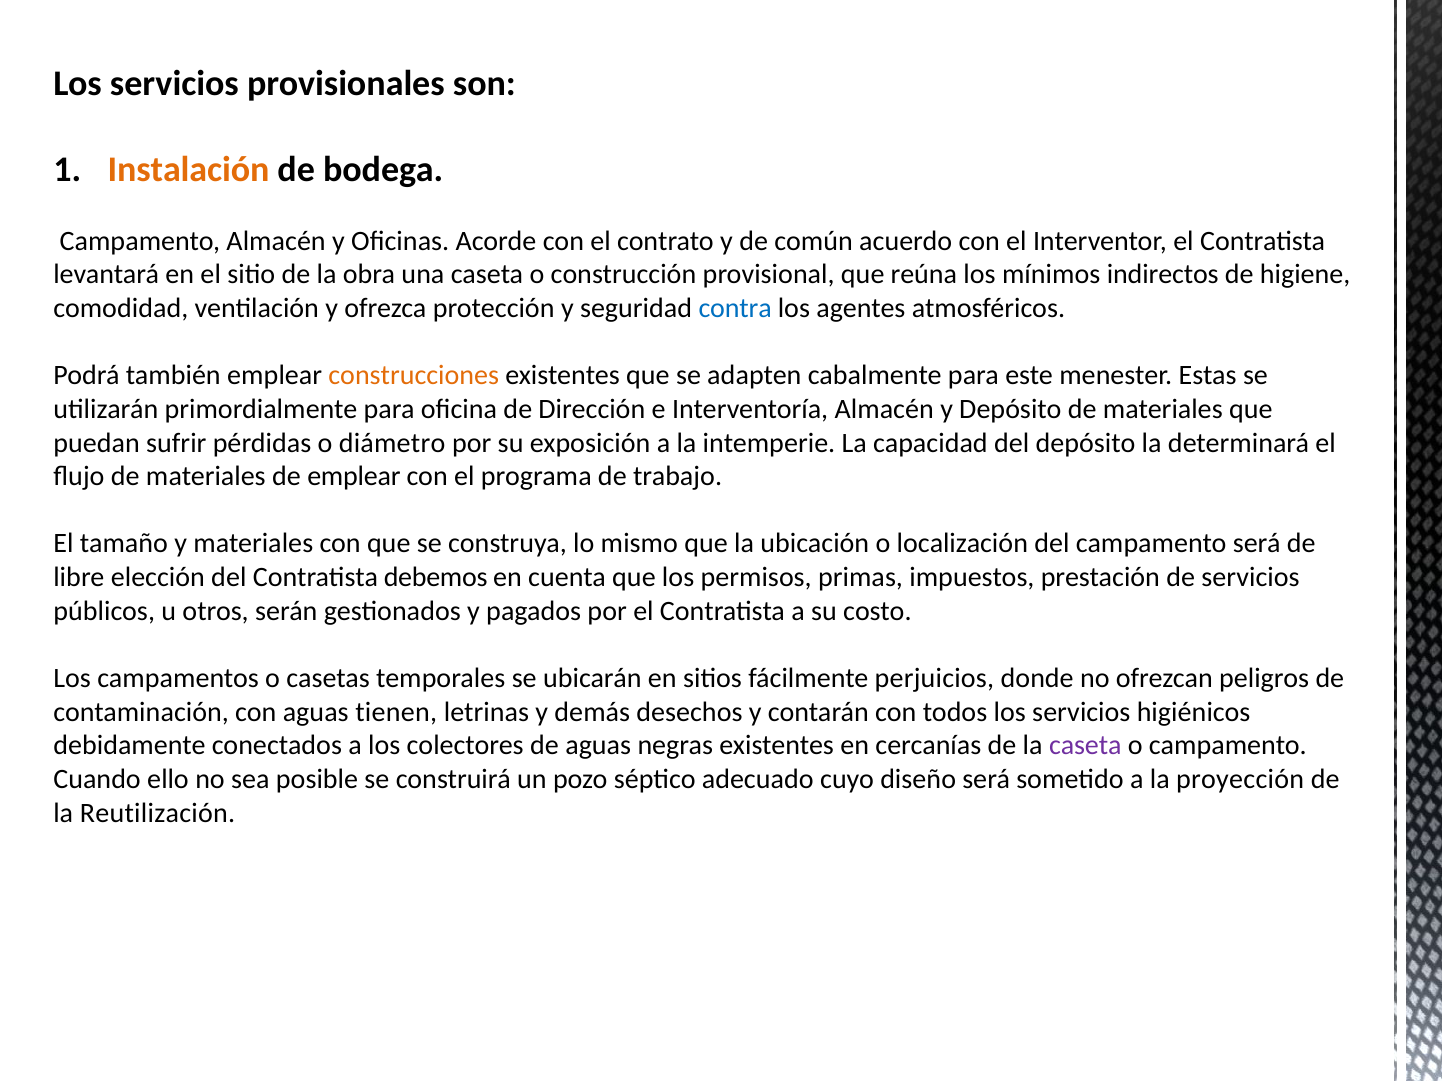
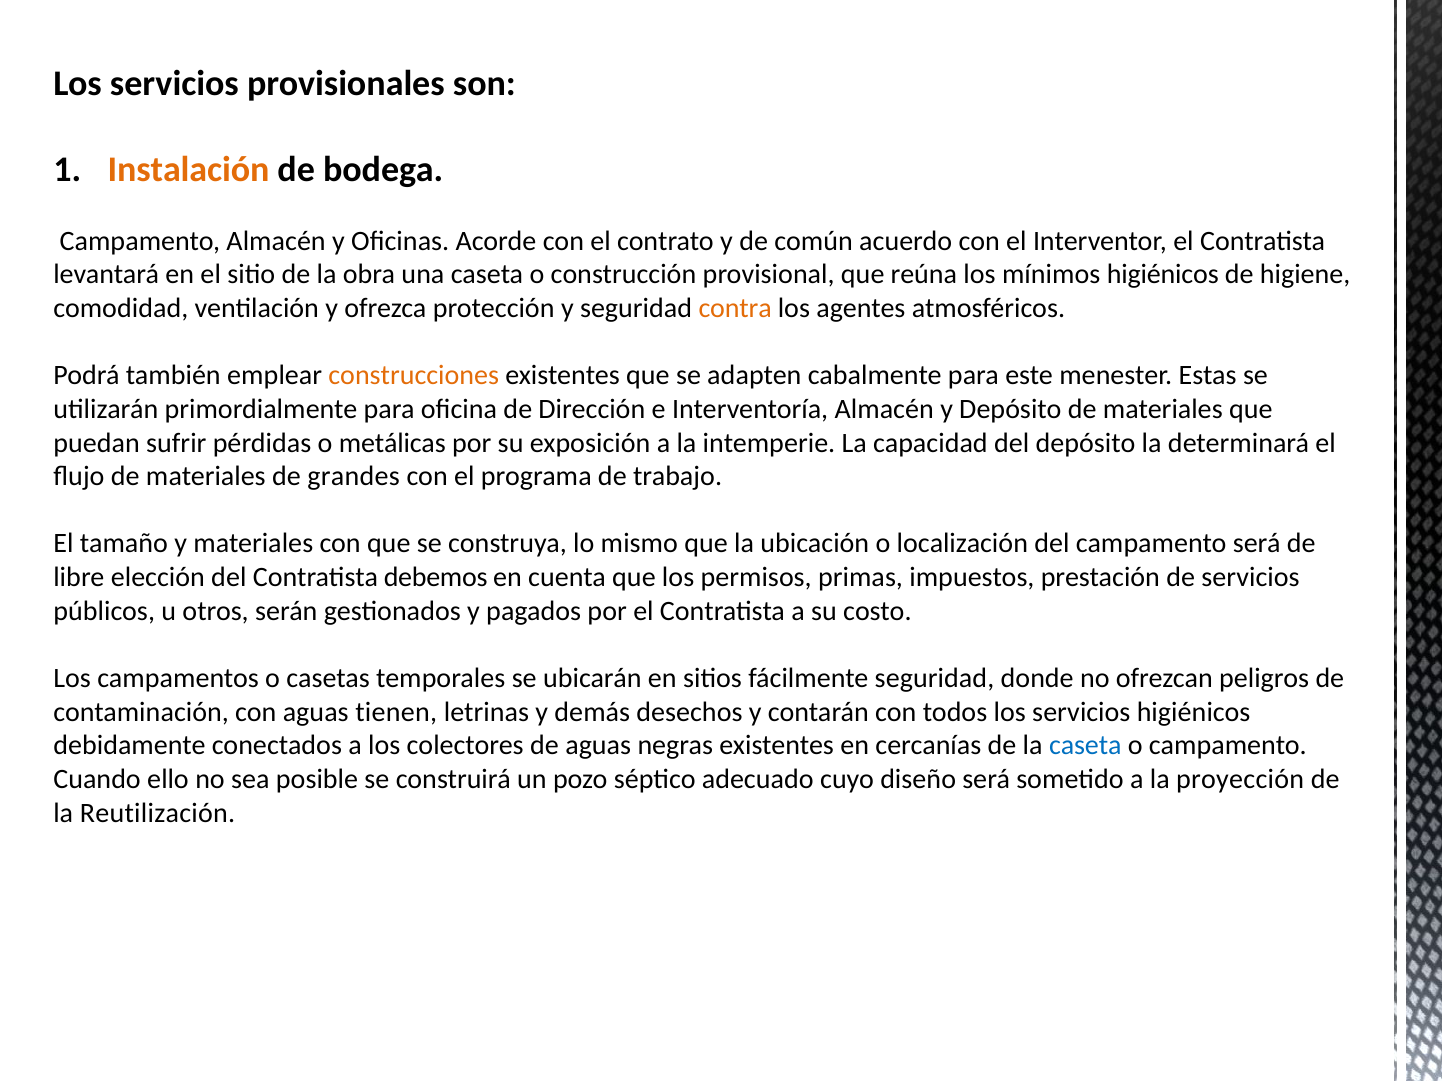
mínimos indirectos: indirectos -> higiénicos
contra colour: blue -> orange
diámetro: diámetro -> metálicas
de emplear: emplear -> grandes
fácilmente perjuicios: perjuicios -> seguridad
caseta at (1085, 746) colour: purple -> blue
